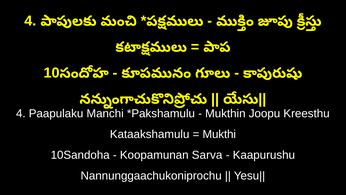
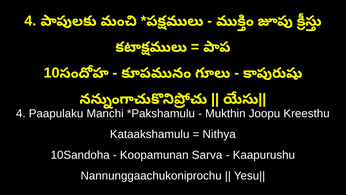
Mukthi: Mukthi -> Nithya
